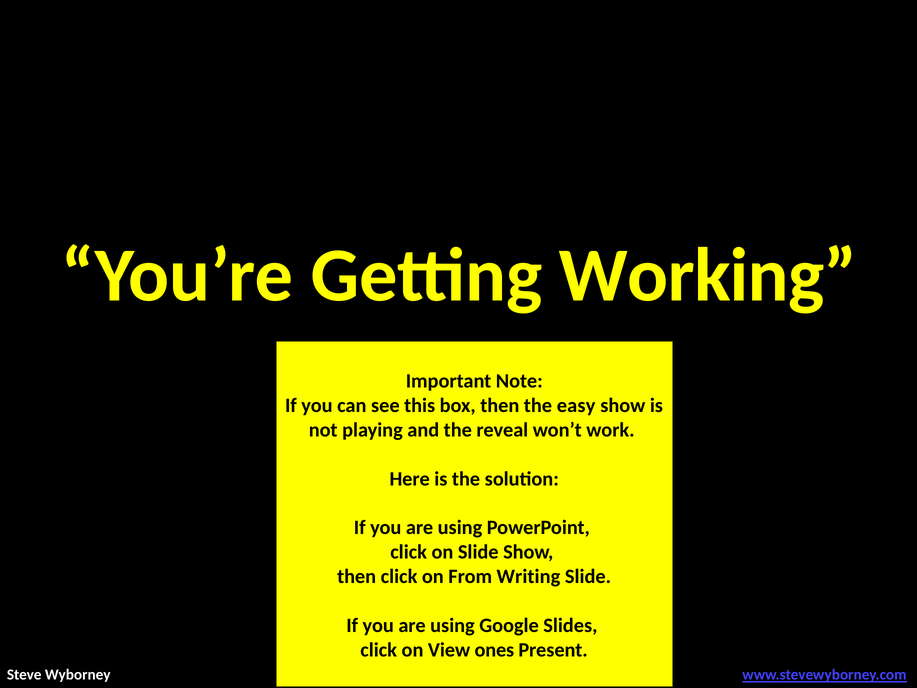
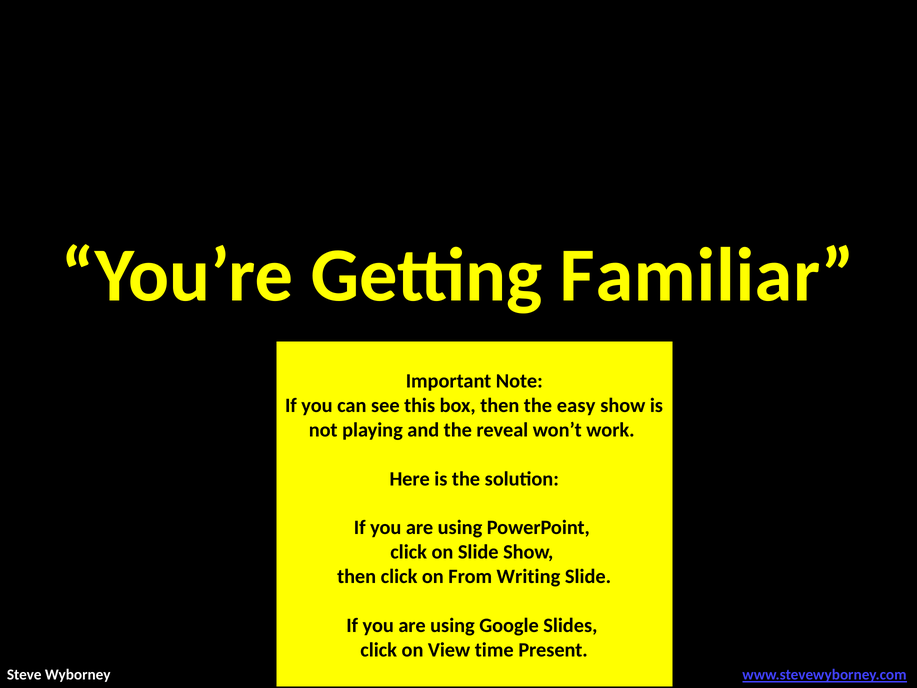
Working: Working -> Familiar
ones: ones -> time
